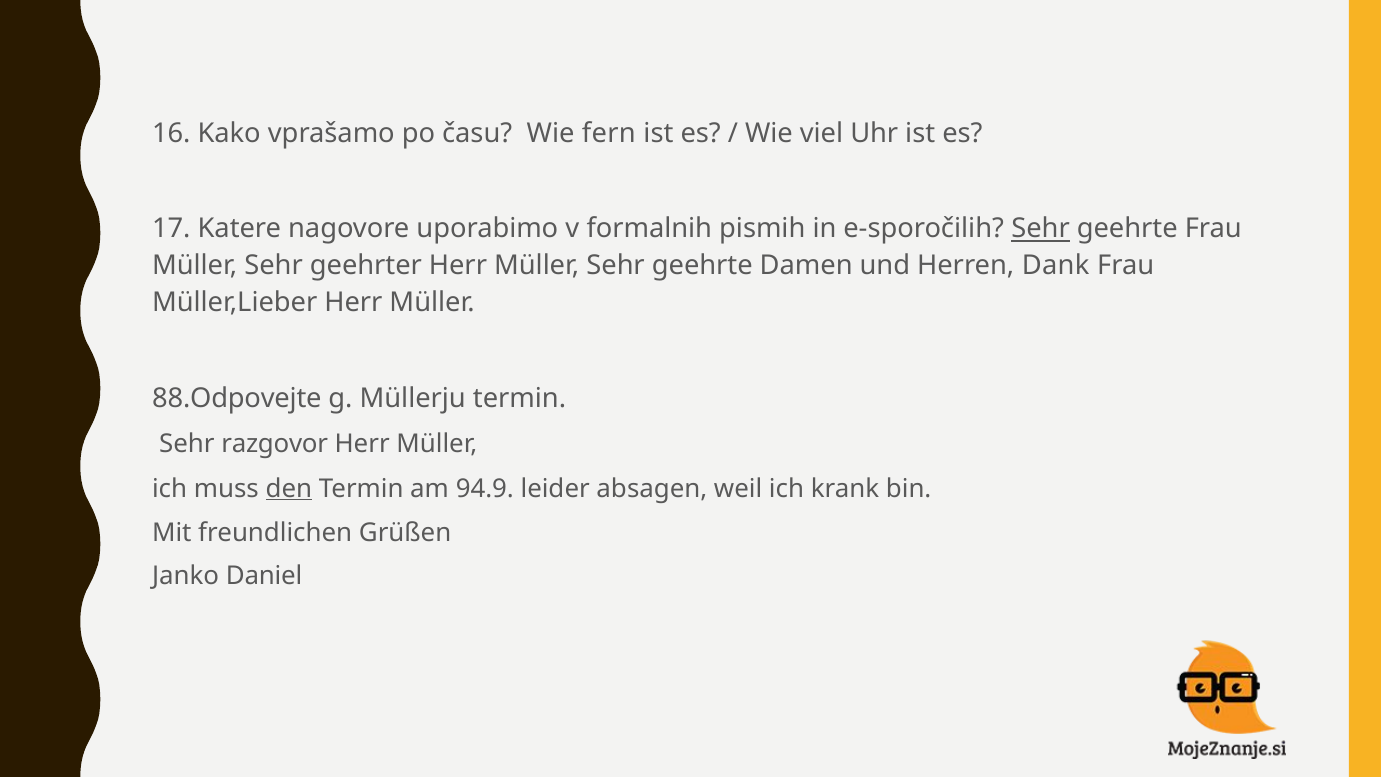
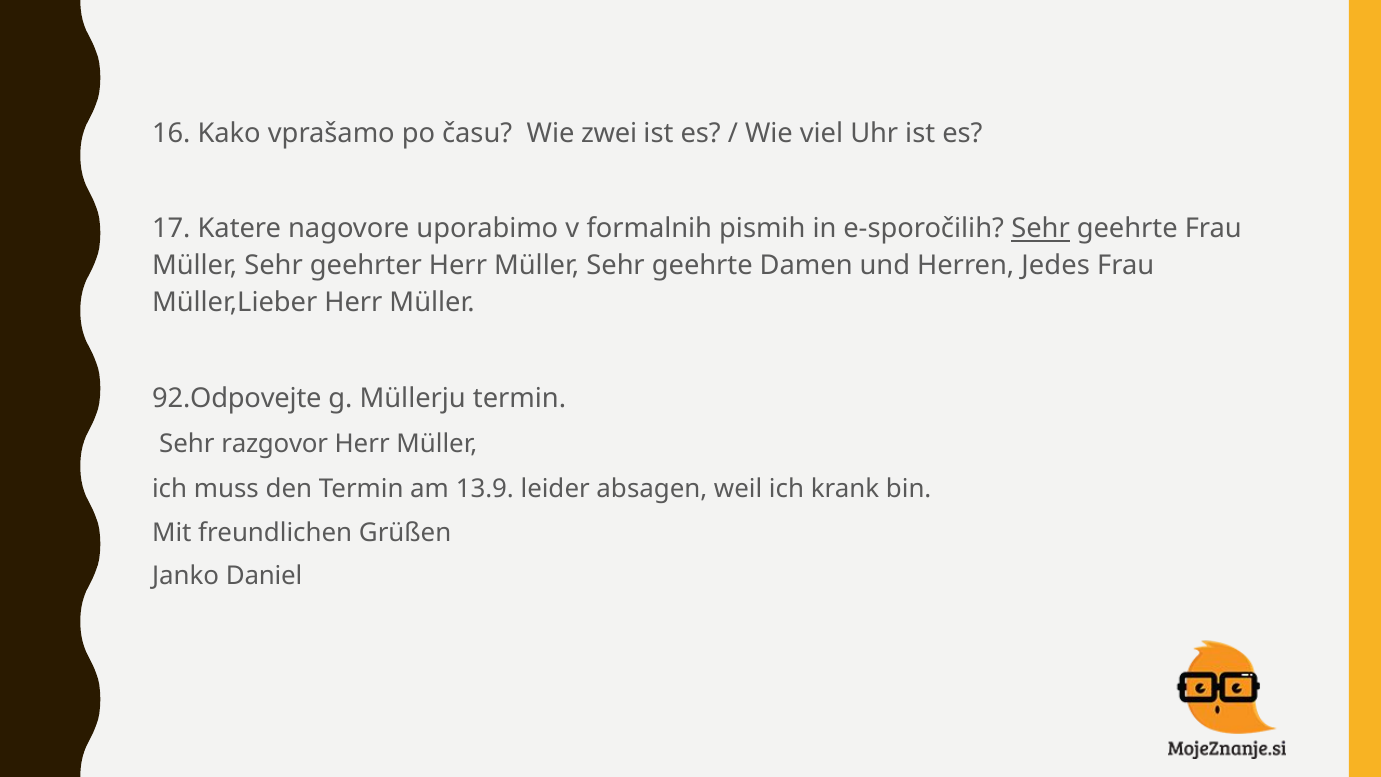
fern: fern -> zwei
Dank: Dank -> Jedes
88.Odpovejte: 88.Odpovejte -> 92.Odpovejte
den underline: present -> none
94.9: 94.9 -> 13.9
